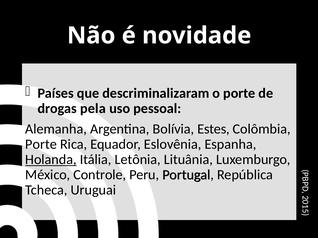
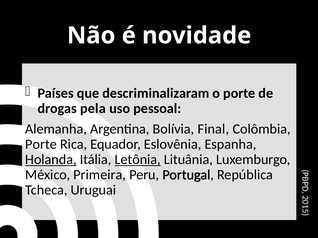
Estes: Estes -> Final
Letônia underline: none -> present
Controle: Controle -> Primeira
